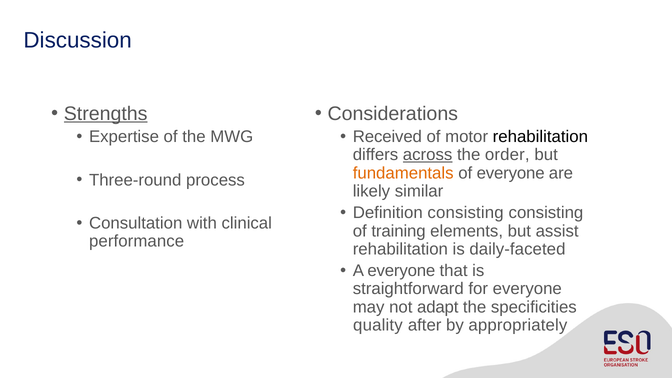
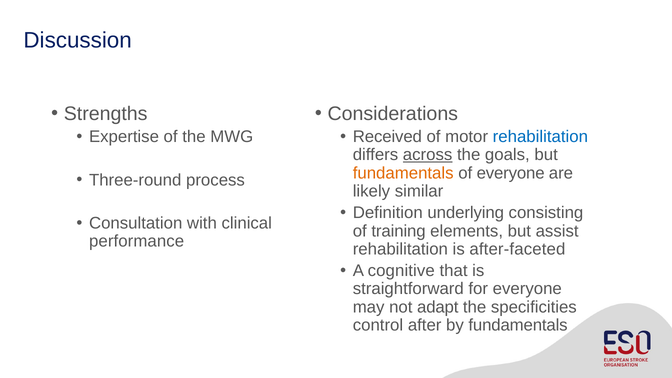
Strengths underline: present -> none
rehabilitation at (540, 137) colour: black -> blue
order: order -> goals
Definition consisting: consisting -> underlying
daily-faceted: daily-faceted -> after-faceted
A everyone: everyone -> cognitive
quality: quality -> control
by appropriately: appropriately -> fundamentals
